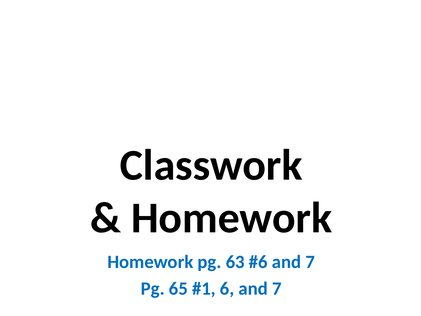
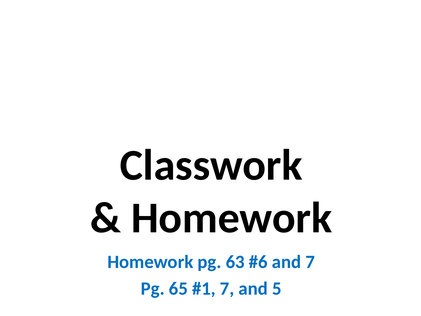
6 at (227, 288): 6 -> 7
7 at (277, 288): 7 -> 5
